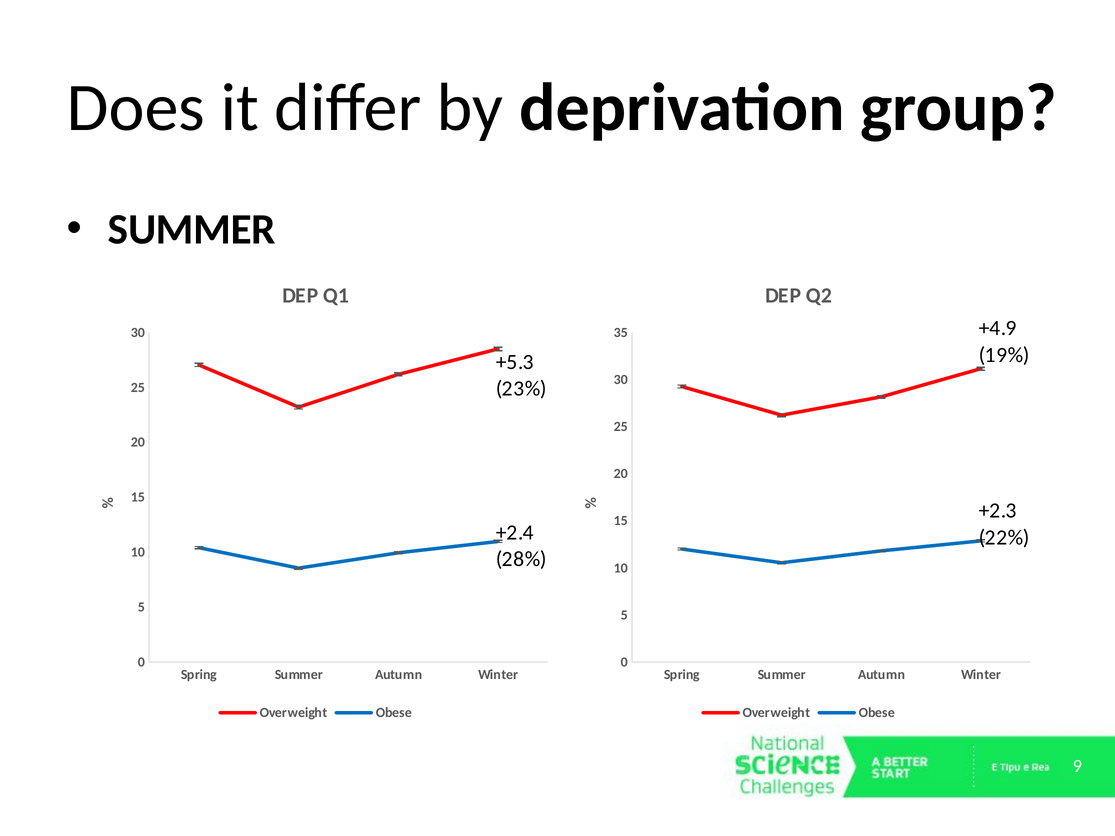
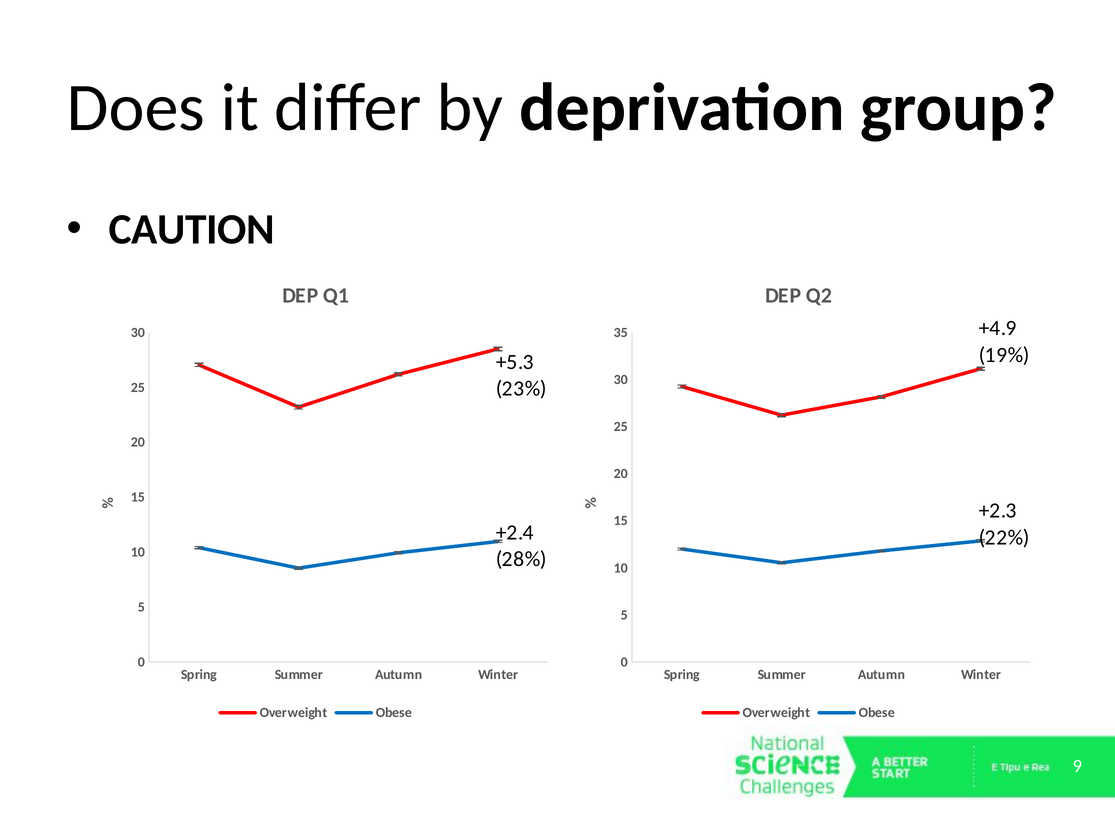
SUMMER at (192, 230): SUMMER -> CAUTION
